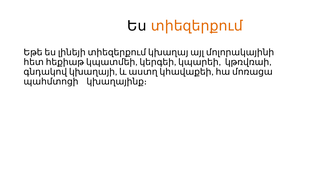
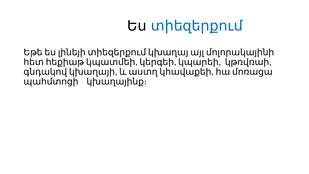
տիեզերքում colour: orange -> blue
